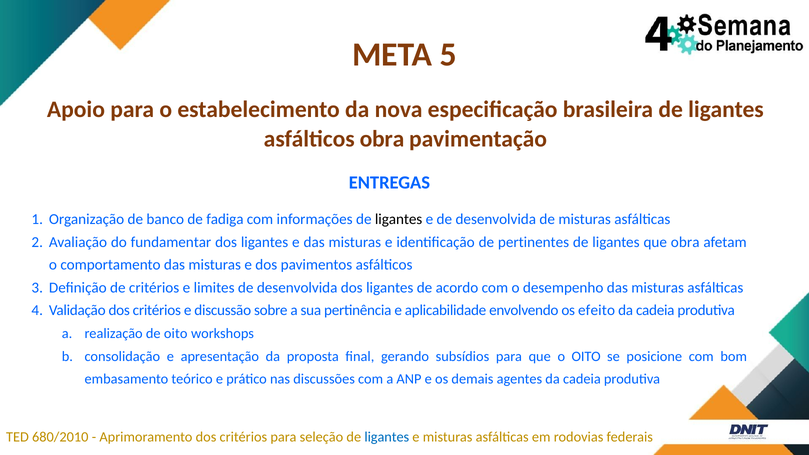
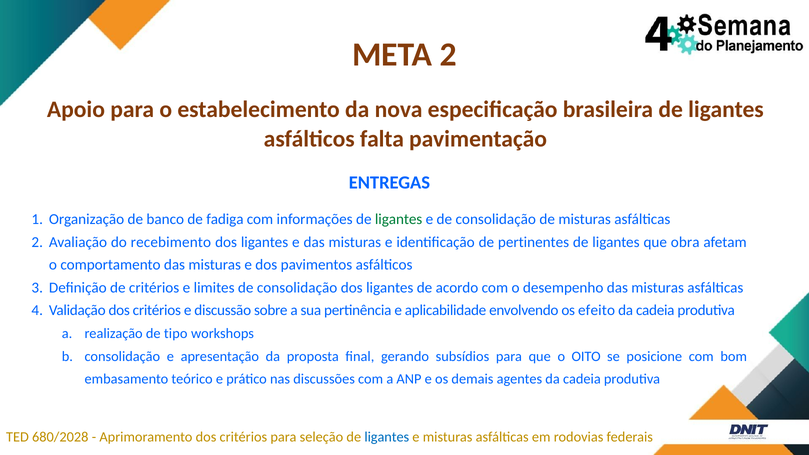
META 5: 5 -> 2
asfálticos obra: obra -> falta
ligantes at (399, 219) colour: black -> green
e de desenvolvida: desenvolvida -> consolidação
fundamentar: fundamentar -> recebimento
limites de desenvolvida: desenvolvida -> consolidação
de oito: oito -> tipo
680/2010: 680/2010 -> 680/2028
